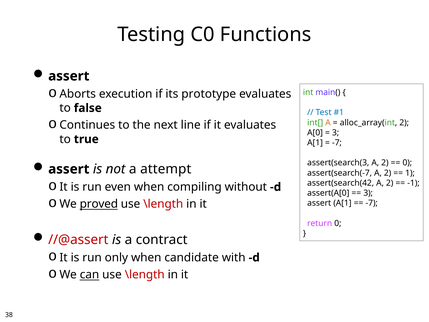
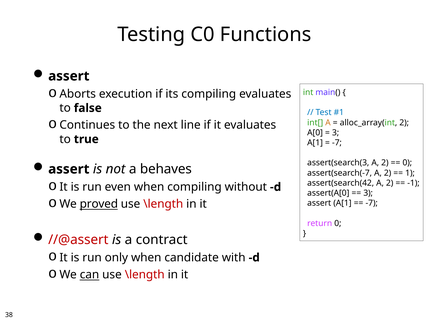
its prototype: prototype -> compiling
attempt: attempt -> behaves
